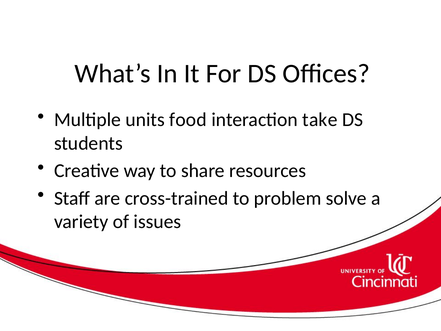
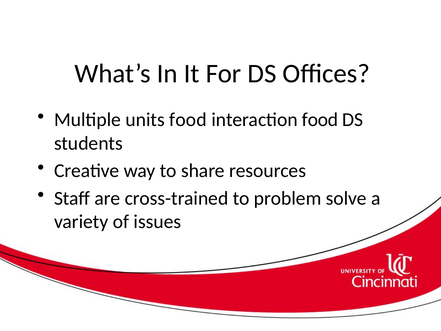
interaction take: take -> food
